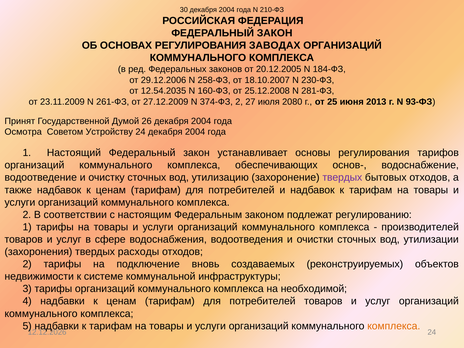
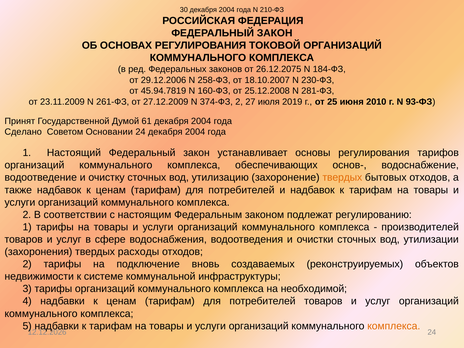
ЗАВОДАХ: ЗАВОДАХ -> ТОКОВОЙ
20.12.2005: 20.12.2005 -> 26.12.2075
12.54.2035: 12.54.2035 -> 45.94.7819
2080: 2080 -> 2019
2013: 2013 -> 2010
26: 26 -> 61
Осмотра: Осмотра -> Сделано
Устройству: Устройству -> Основании
твердых at (342, 178) colour: purple -> orange
